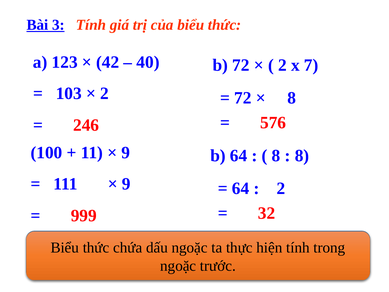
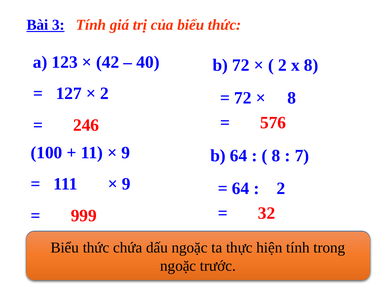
x 7: 7 -> 8
103: 103 -> 127
8 at (302, 156): 8 -> 7
